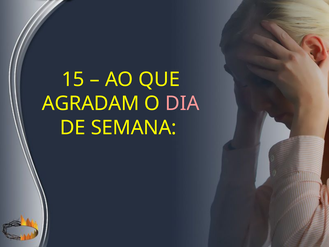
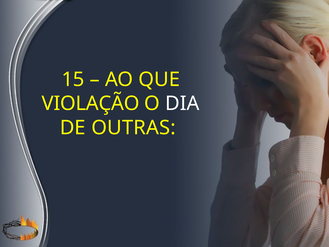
AGRADAM: AGRADAM -> VIOLAÇÃO
DIA colour: pink -> white
SEMANA: SEMANA -> OUTRAS
